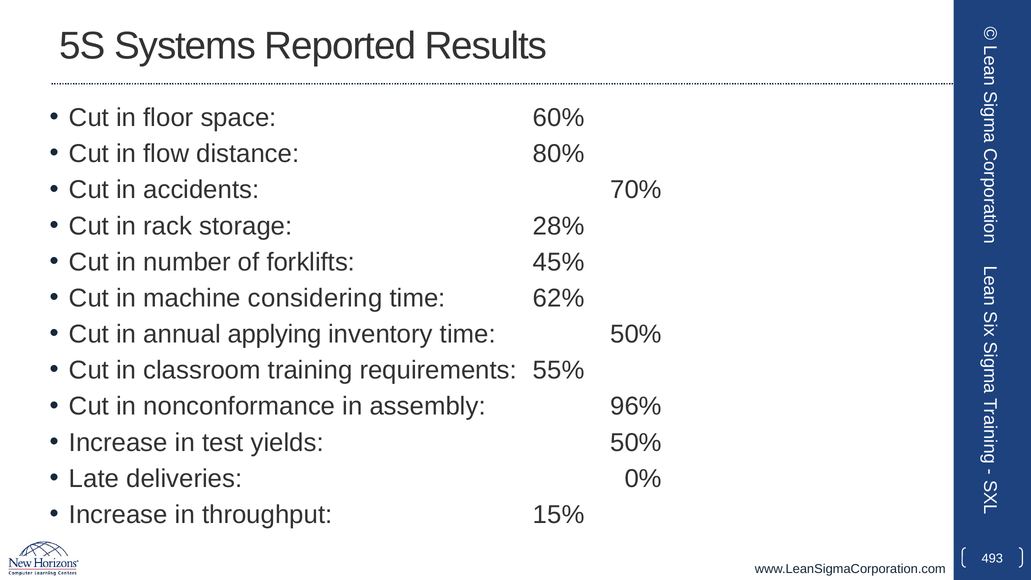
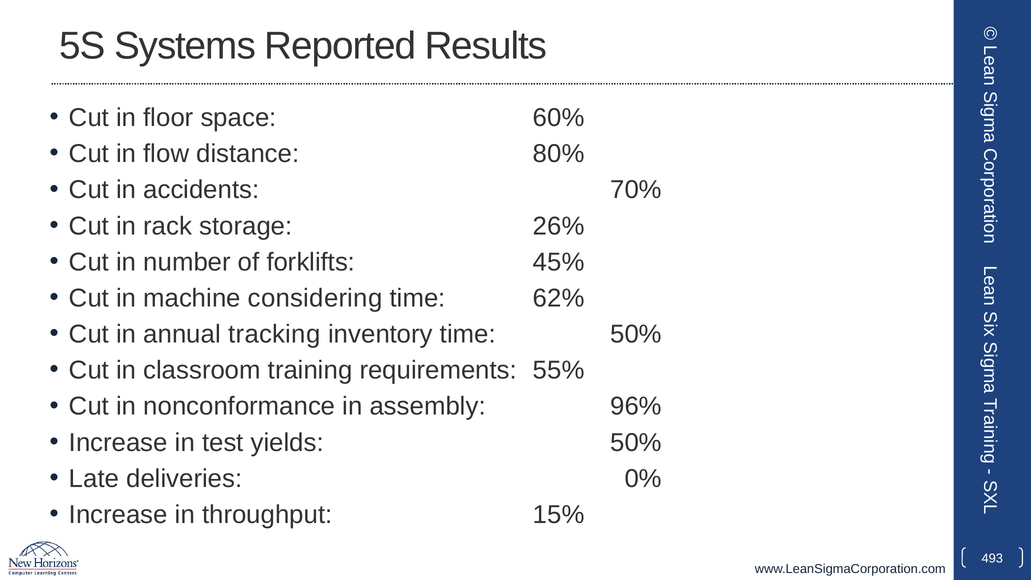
28%: 28% -> 26%
applying: applying -> tracking
